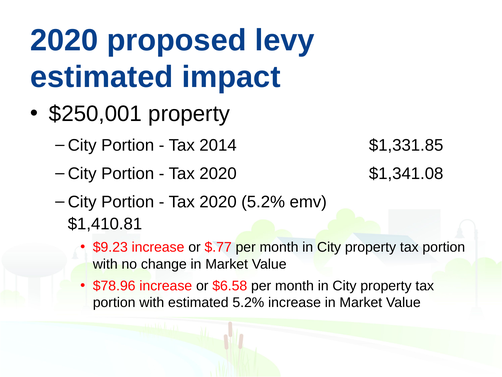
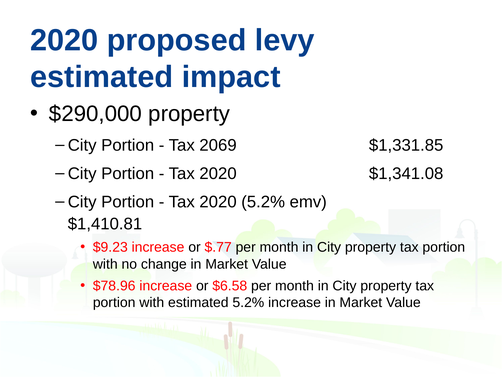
$250,001: $250,001 -> $290,000
2014: 2014 -> 2069
